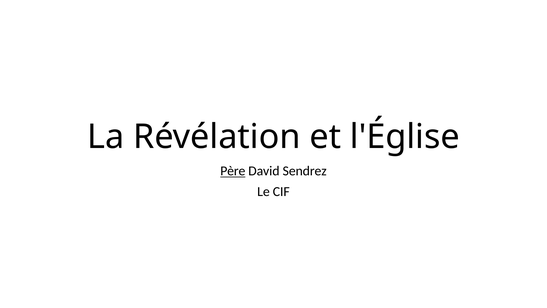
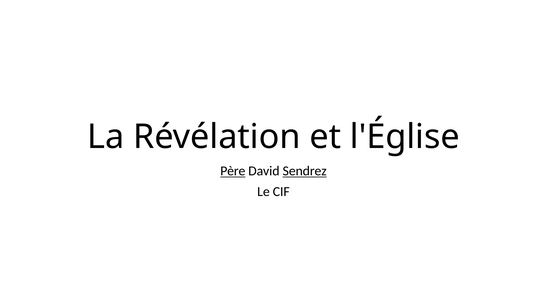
Sendrez underline: none -> present
